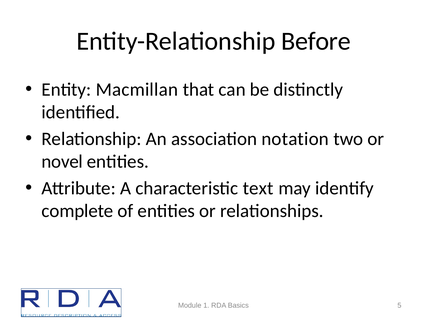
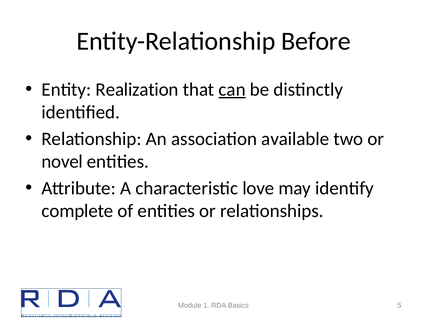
Macmillan: Macmillan -> Realization
can underline: none -> present
notation: notation -> available
text: text -> love
